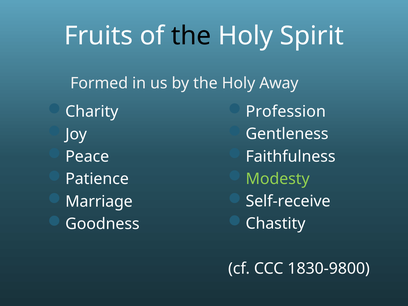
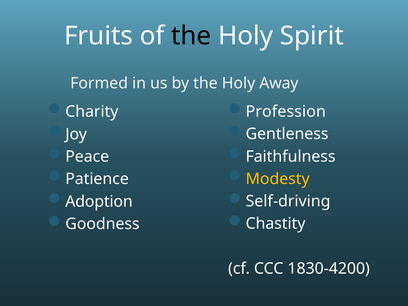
Modesty colour: light green -> yellow
Self-receive: Self-receive -> Self-driving
Marriage: Marriage -> Adoption
1830-9800: 1830-9800 -> 1830-4200
